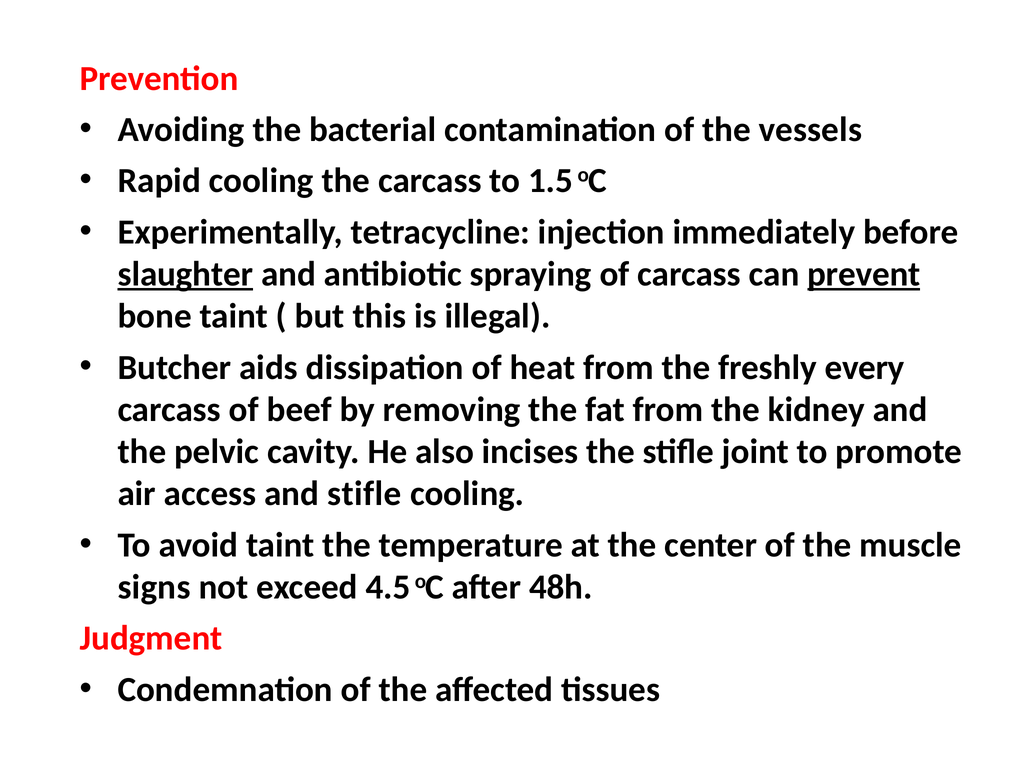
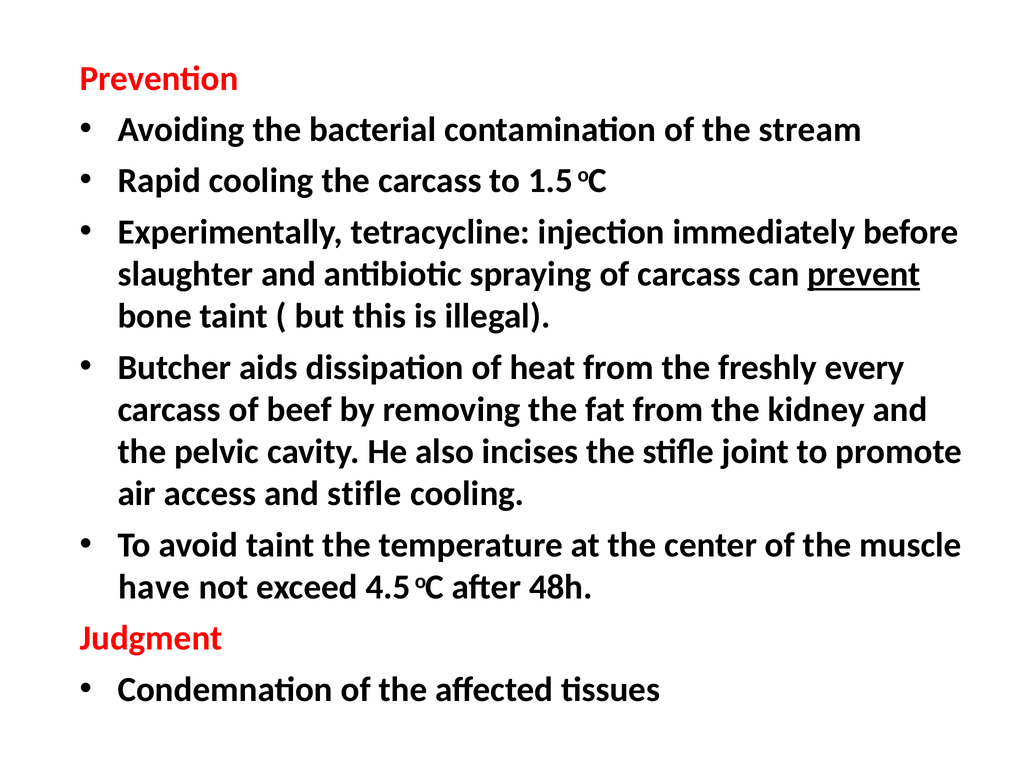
vessels: vessels -> stream
slaughter underline: present -> none
signs: signs -> have
